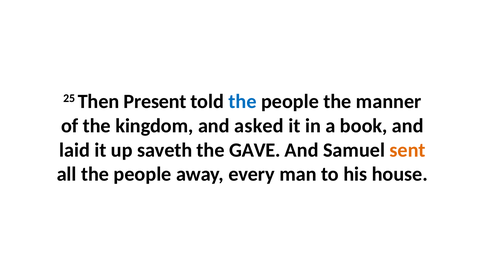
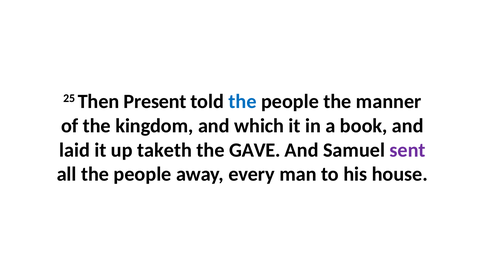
asked: asked -> which
saveth: saveth -> taketh
sent colour: orange -> purple
